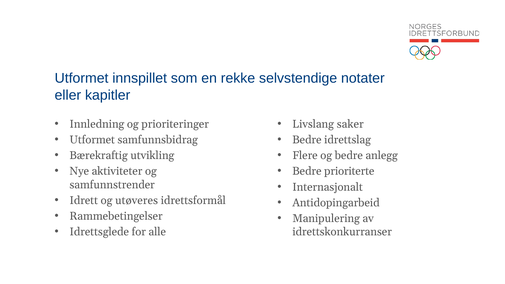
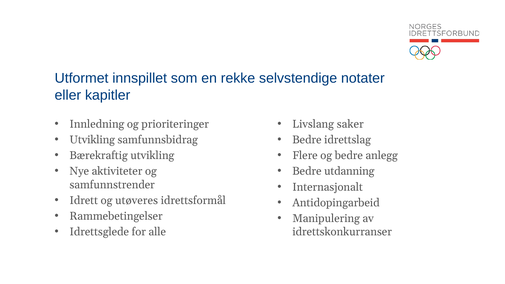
Utformet at (92, 140): Utformet -> Utvikling
prioriterte: prioriterte -> utdanning
